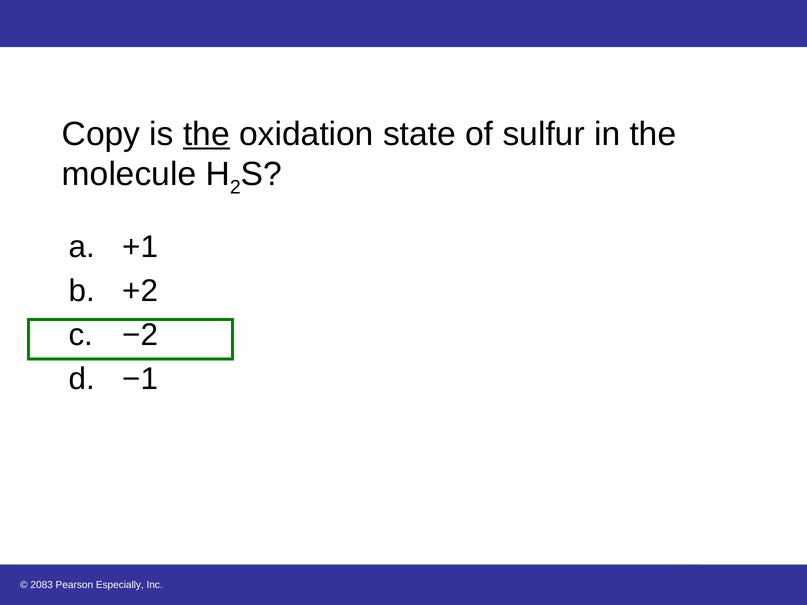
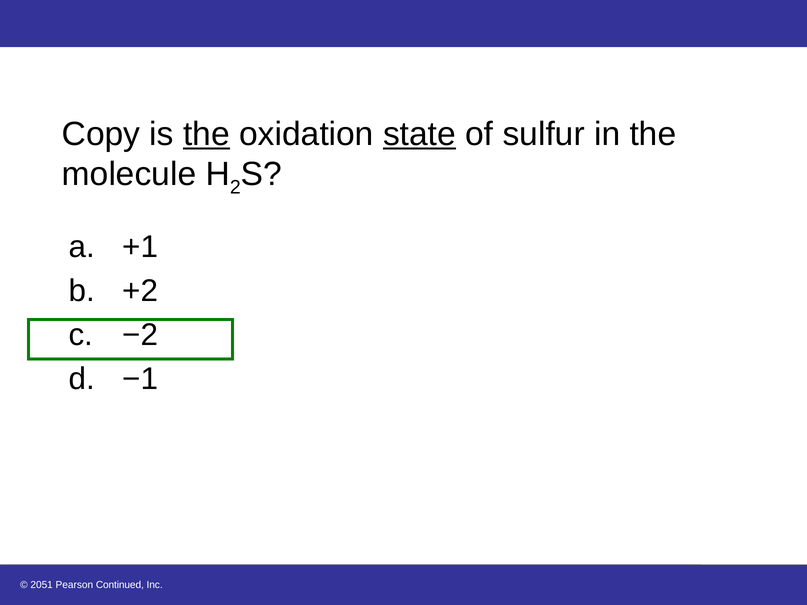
state underline: none -> present
2083: 2083 -> 2051
Especially: Especially -> Continued
